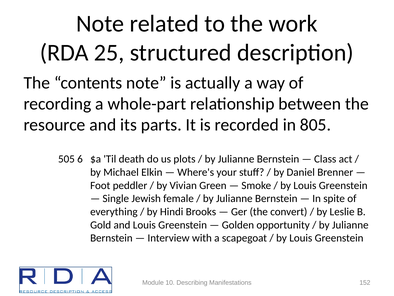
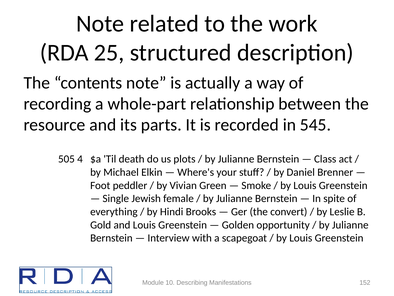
805: 805 -> 545
6: 6 -> 4
